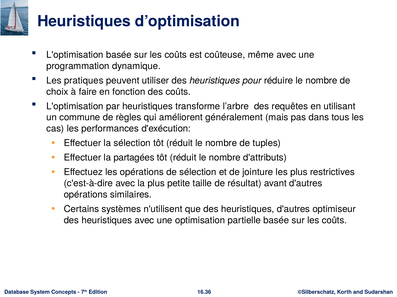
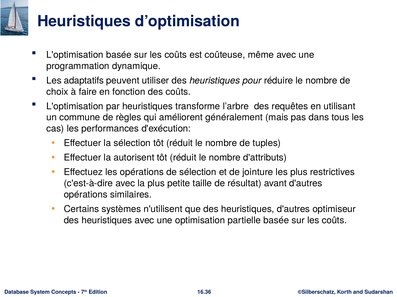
pratiques: pratiques -> adaptatifs
partagées: partagées -> autorisent
